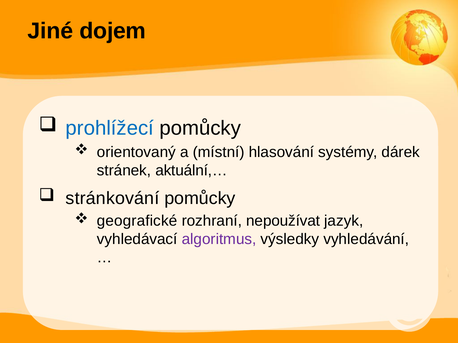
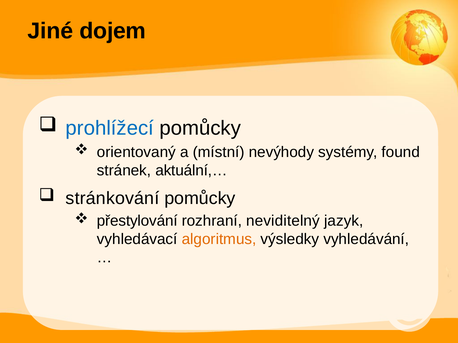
hlasování: hlasování -> nevýhody
dárek: dárek -> found
geografické: geografické -> přestylování
nepoužívat: nepoužívat -> neviditelný
algoritmus colour: purple -> orange
